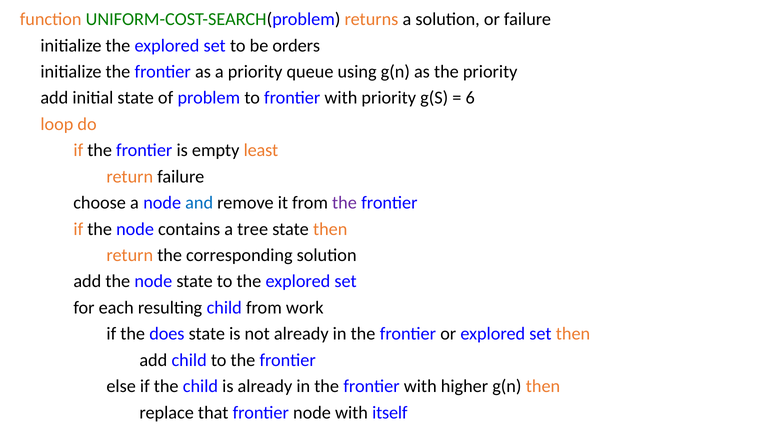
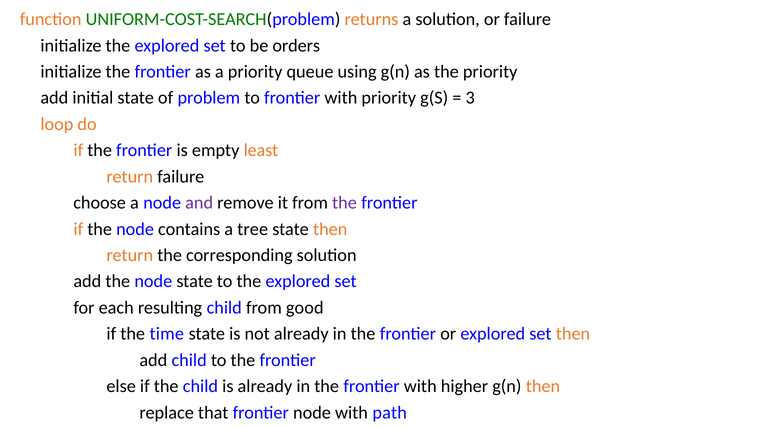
6: 6 -> 3
and colour: blue -> purple
work: work -> good
does: does -> time
itself: itself -> path
